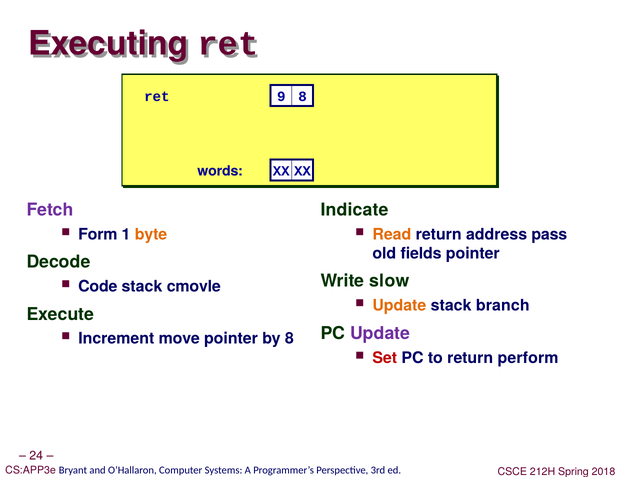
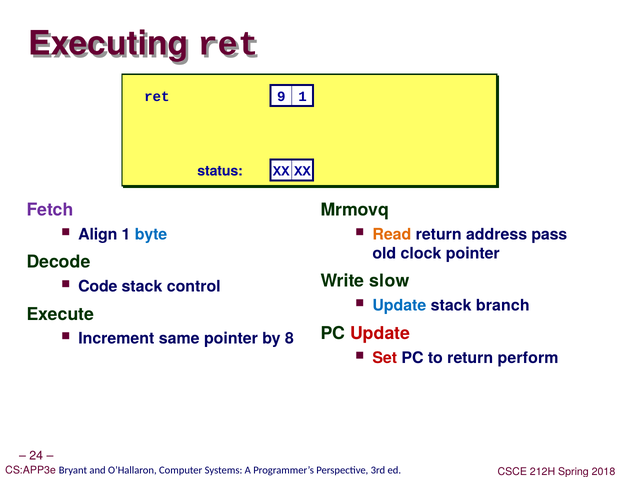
9 8: 8 -> 1
words: words -> status
Indicate: Indicate -> Mrmovq
Form: Form -> Align
byte colour: orange -> blue
fields: fields -> clock
cmovle: cmovle -> control
Update at (399, 306) colour: orange -> blue
Update at (380, 333) colour: purple -> red
move: move -> same
